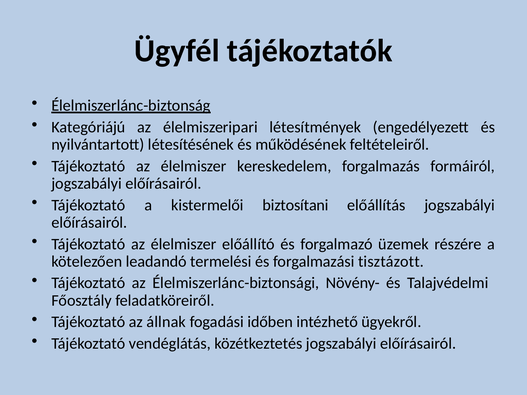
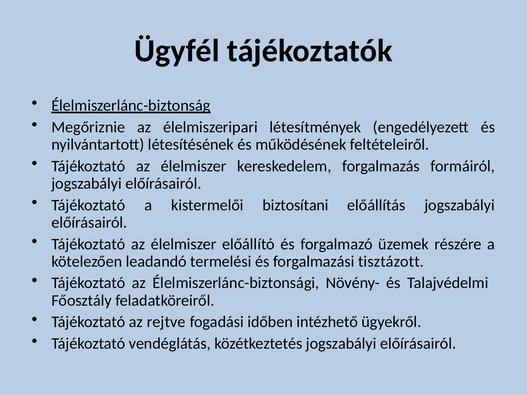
Kategóriájú: Kategóriájú -> Megőriznie
állnak: állnak -> rejtve
